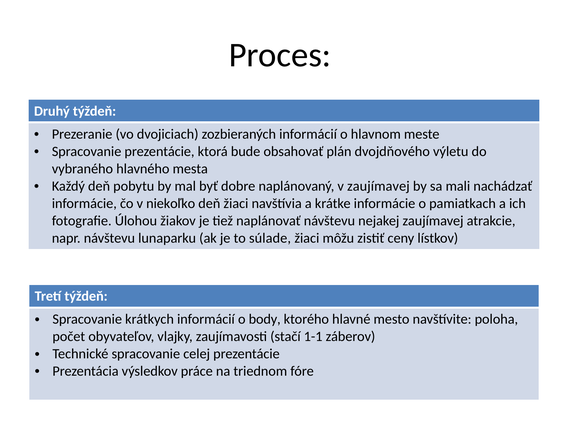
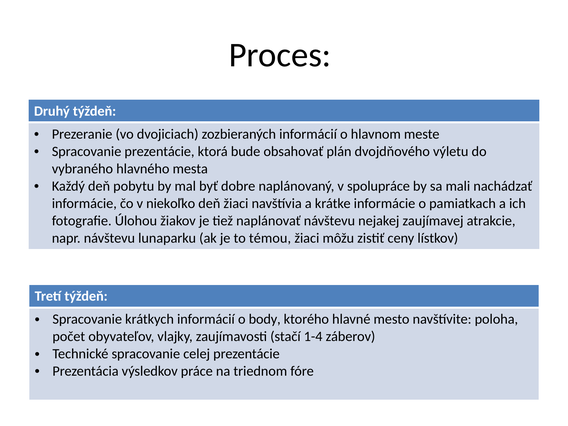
v zaujímavej: zaujímavej -> spolupráce
súlade: súlade -> témou
1-1: 1-1 -> 1-4
